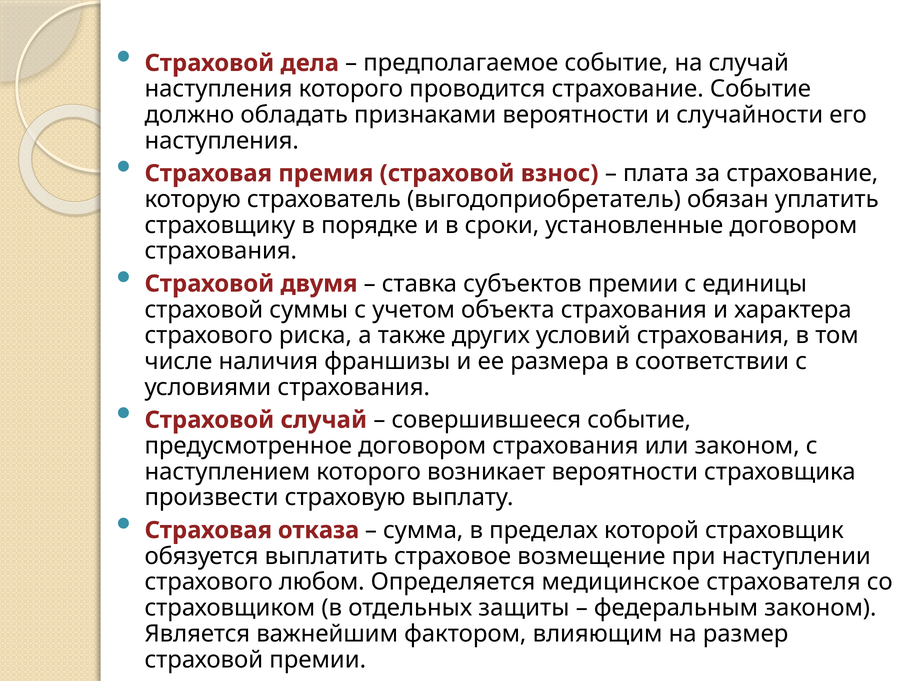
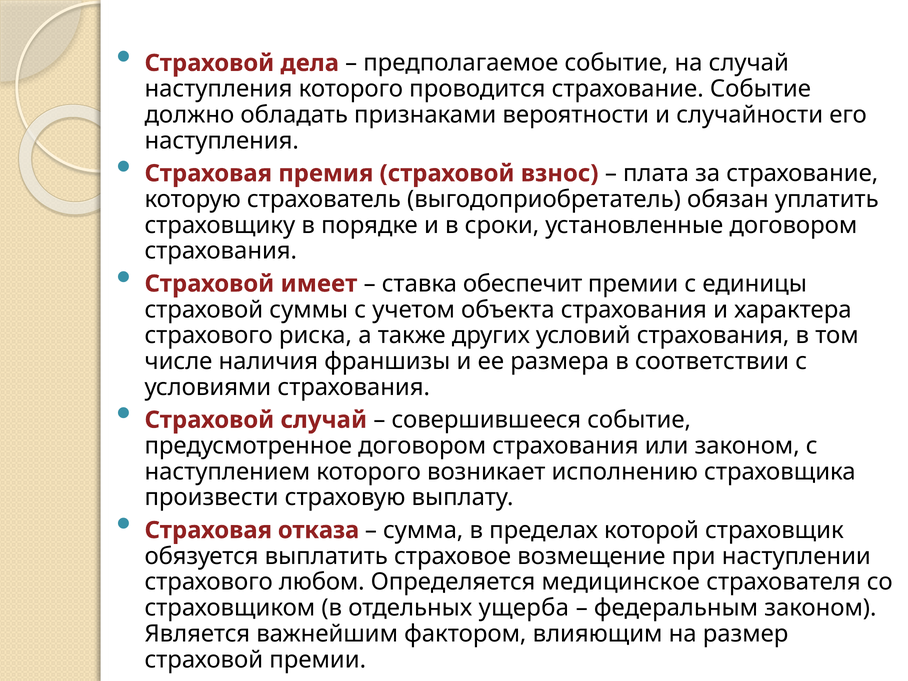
двумя: двумя -> имеет
субъектов: субъектов -> обеспечит
возникает вероятности: вероятности -> исполнению
защиты: защиты -> ущерба
